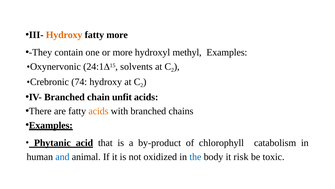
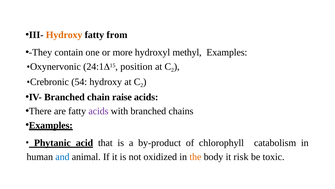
fatty more: more -> from
solvents: solvents -> position
74: 74 -> 54
unfit: unfit -> raise
acids at (98, 111) colour: orange -> purple
the colour: blue -> orange
